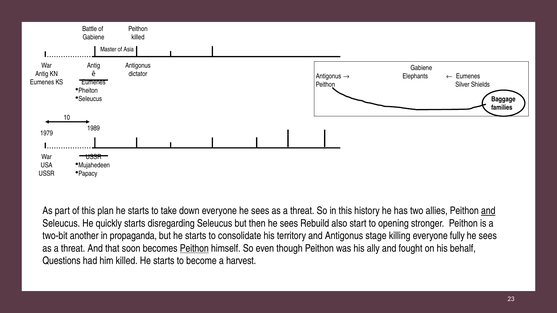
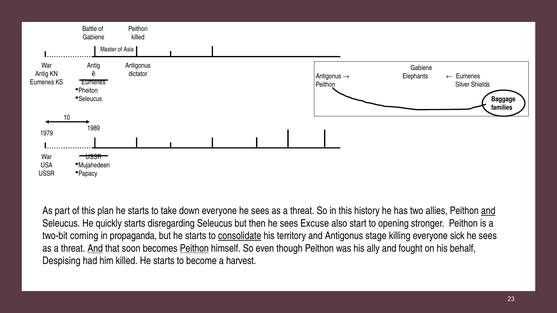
Rebuild: Rebuild -> Excuse
another: another -> coming
consolidate underline: none -> present
fully: fully -> sick
And at (95, 249) underline: none -> present
Questions: Questions -> Despising
